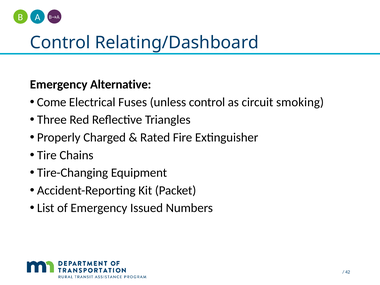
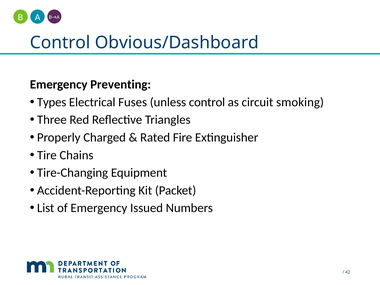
Relating/Dashboard: Relating/Dashboard -> Obvious/Dashboard
Alternative: Alternative -> Preventing
Come: Come -> Types
